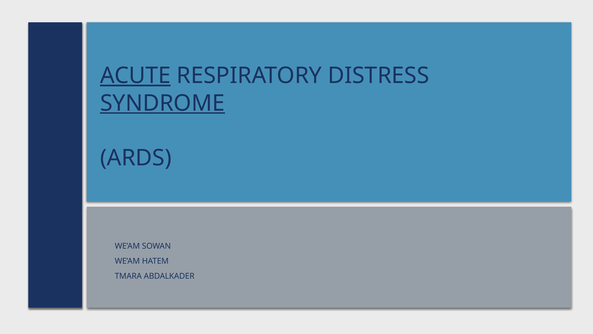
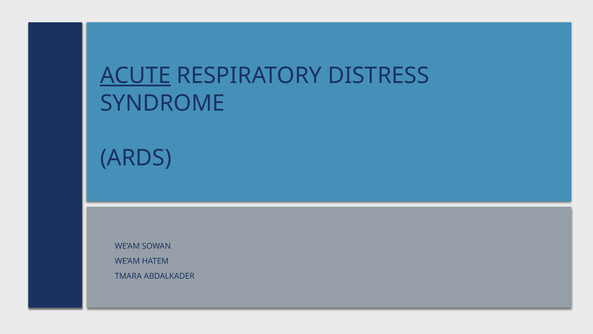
SYNDROME underline: present -> none
